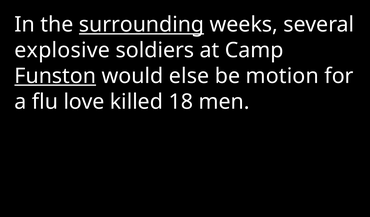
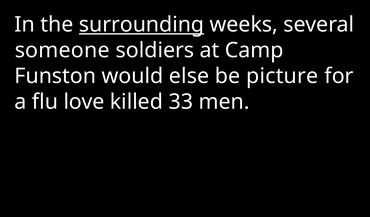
explosive: explosive -> someone
Funston underline: present -> none
motion: motion -> picture
18: 18 -> 33
